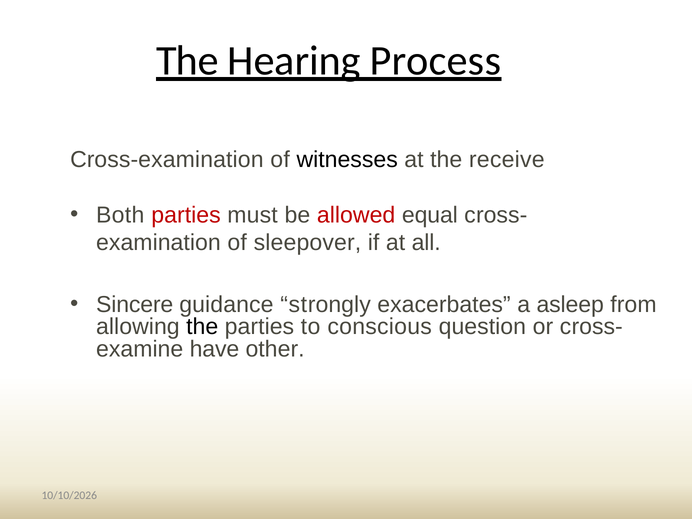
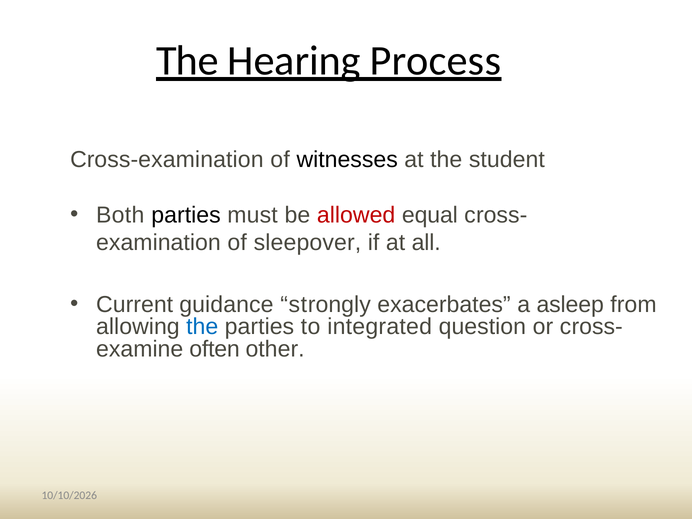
receive: receive -> student
parties at (186, 215) colour: red -> black
Sincere: Sincere -> Current
the at (202, 327) colour: black -> blue
conscious: conscious -> integrated
have: have -> often
